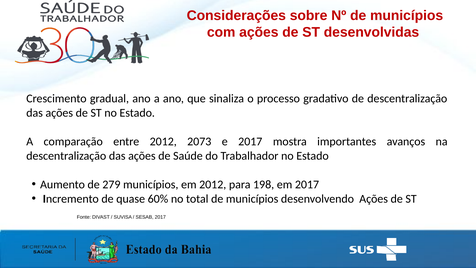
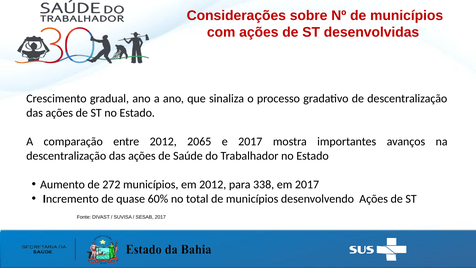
2073: 2073 -> 2065
279: 279 -> 272
198: 198 -> 338
